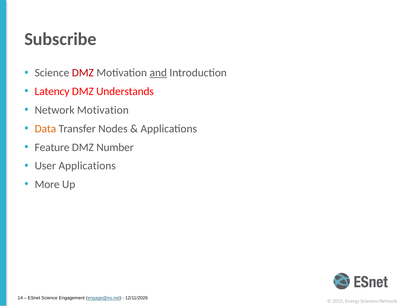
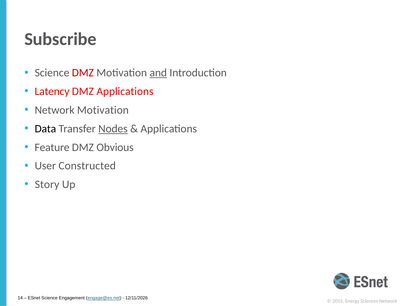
DMZ Understands: Understands -> Applications
Data colour: orange -> black
Nodes underline: none -> present
Number: Number -> Obvious
User Applications: Applications -> Constructed
More: More -> Story
